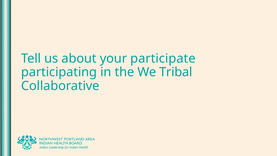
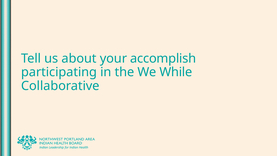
participate: participate -> accomplish
Tribal: Tribal -> While
